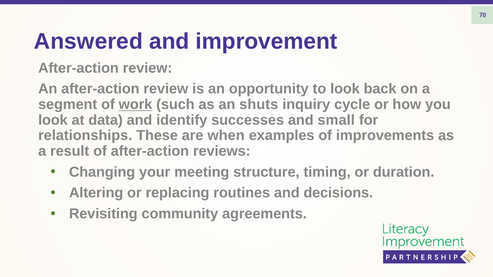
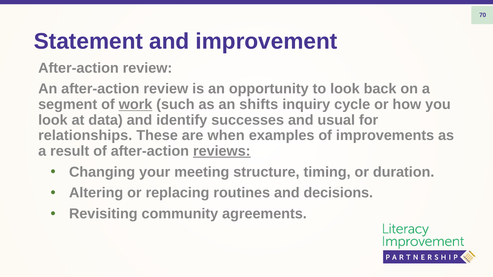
Answered: Answered -> Statement
shuts: shuts -> shifts
small: small -> usual
reviews underline: none -> present
